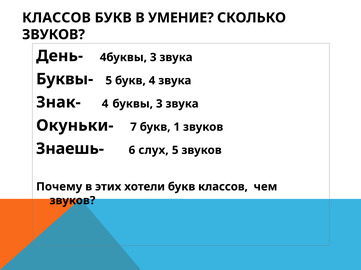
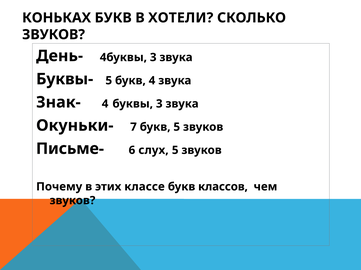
КЛАССОВ at (56, 18): КЛАССОВ -> КОНЬКАХ
УМЕНИЕ: УМЕНИЕ -> ХОТЕЛИ
букв 1: 1 -> 5
Знаешь-: Знаешь- -> Письме-
хотели: хотели -> классе
